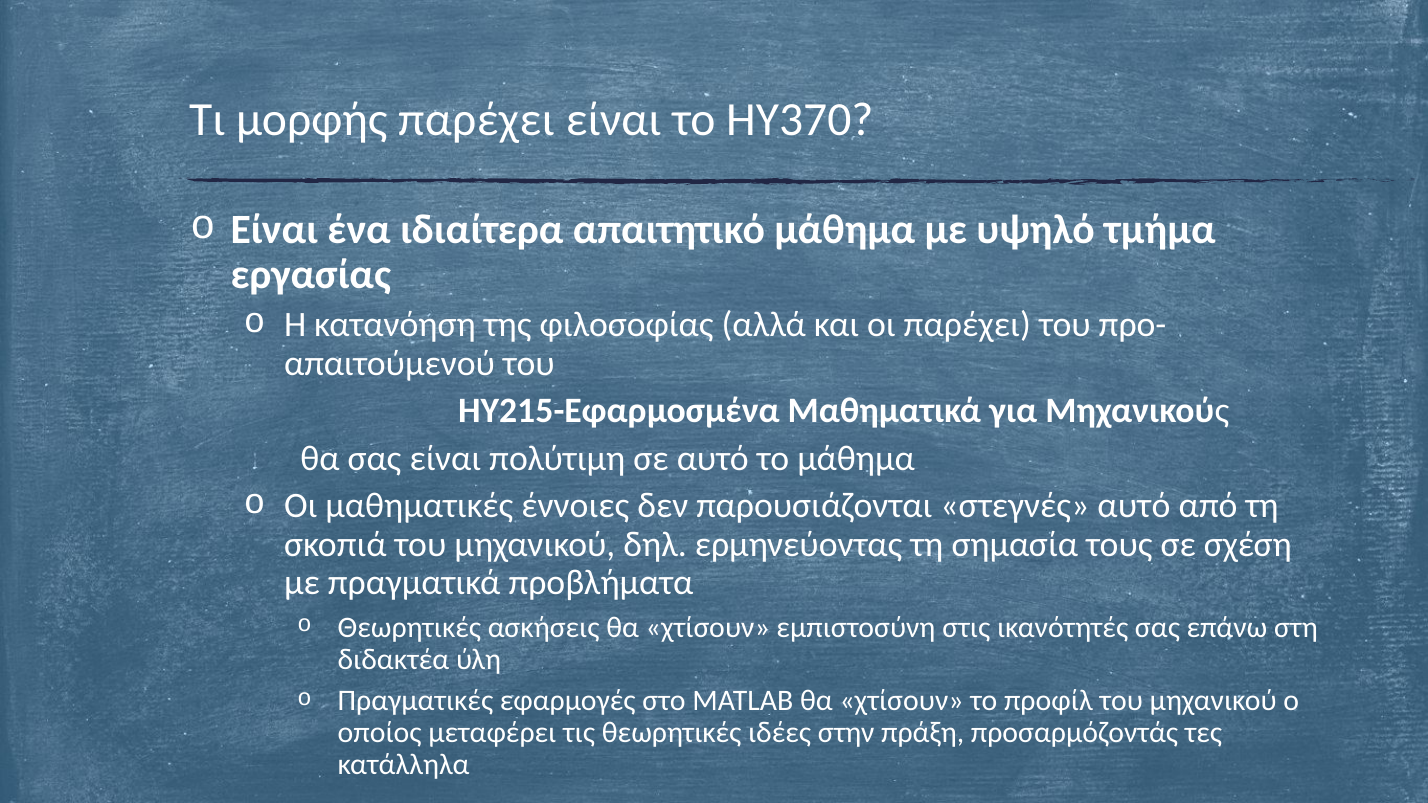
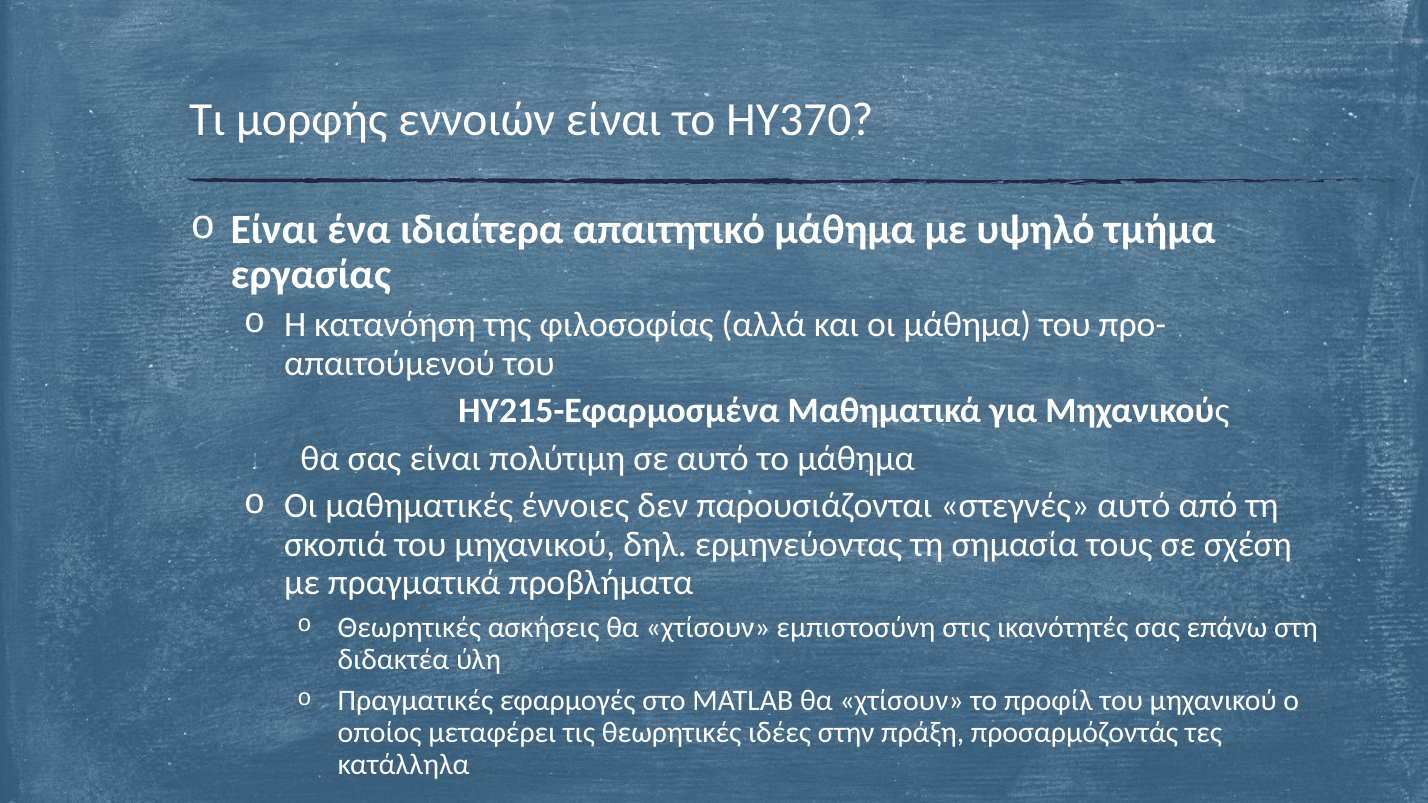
μορφής παρέχει: παρέχει -> εννοιών
οι παρέχει: παρέχει -> μάθημα
